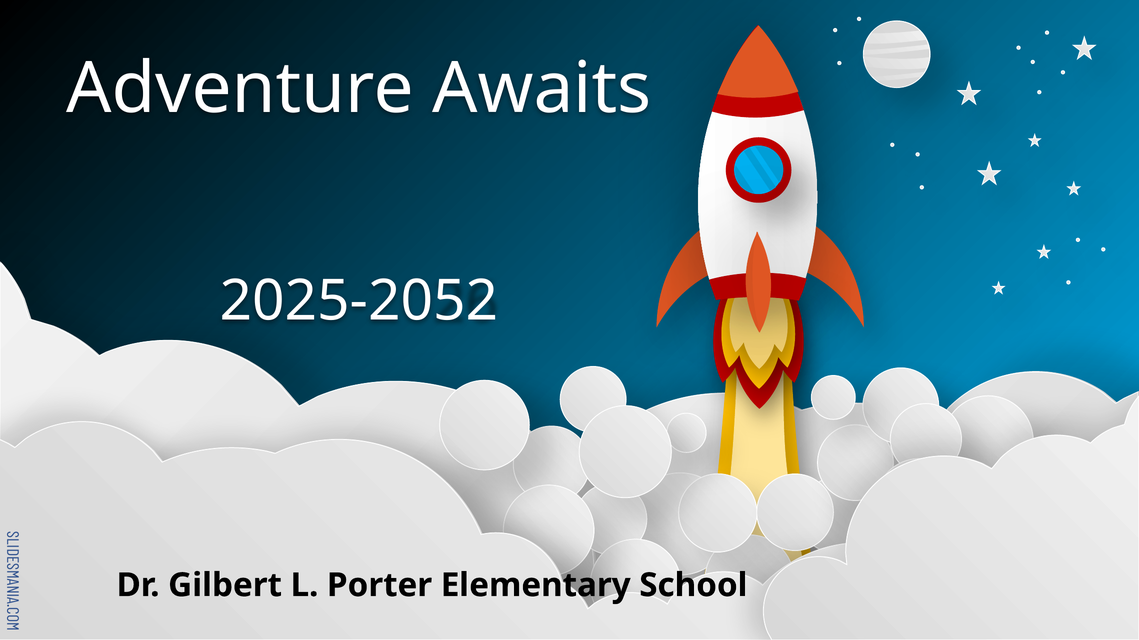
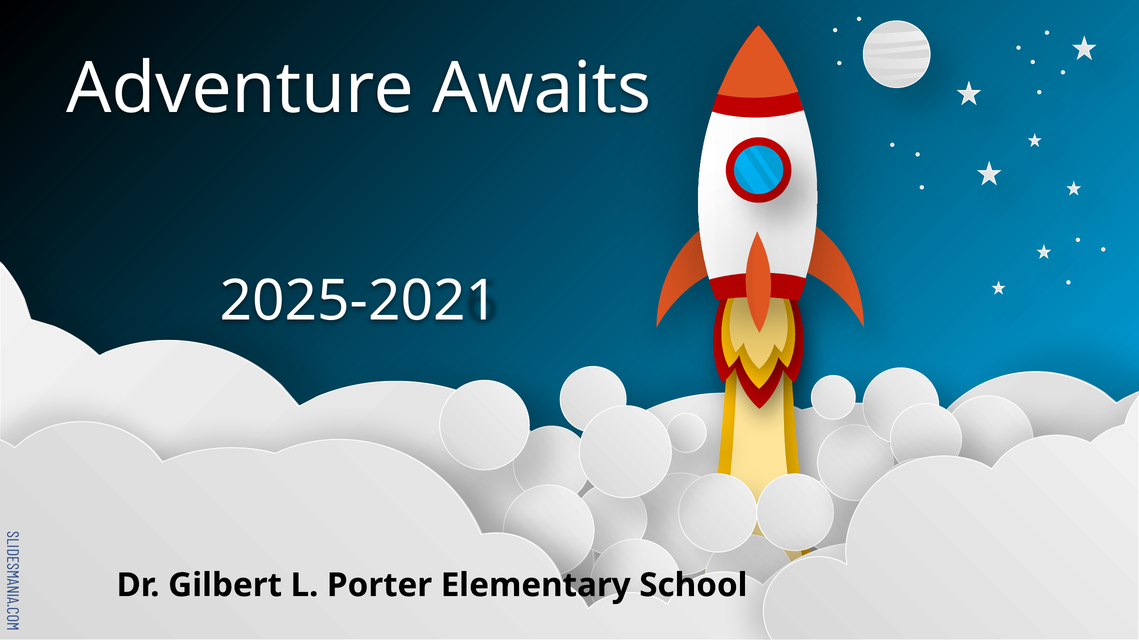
2025-2052: 2025-2052 -> 2025-2021
